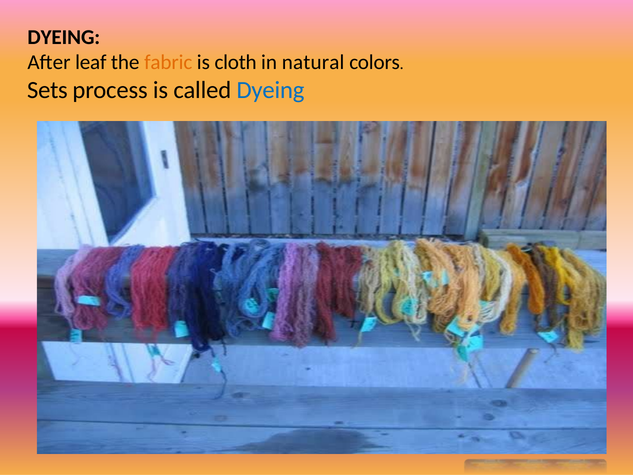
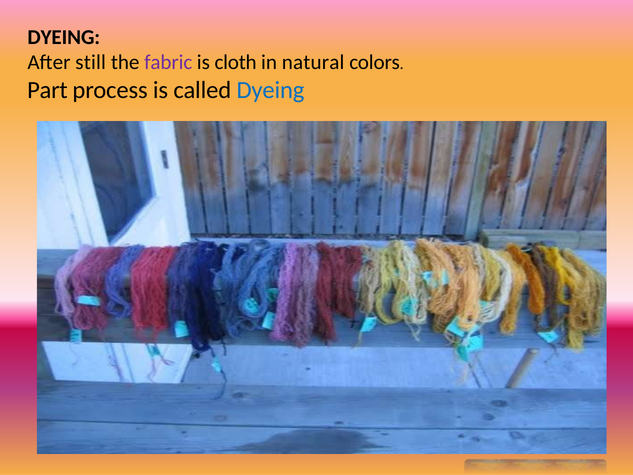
leaf: leaf -> still
fabric colour: orange -> purple
Sets: Sets -> Part
